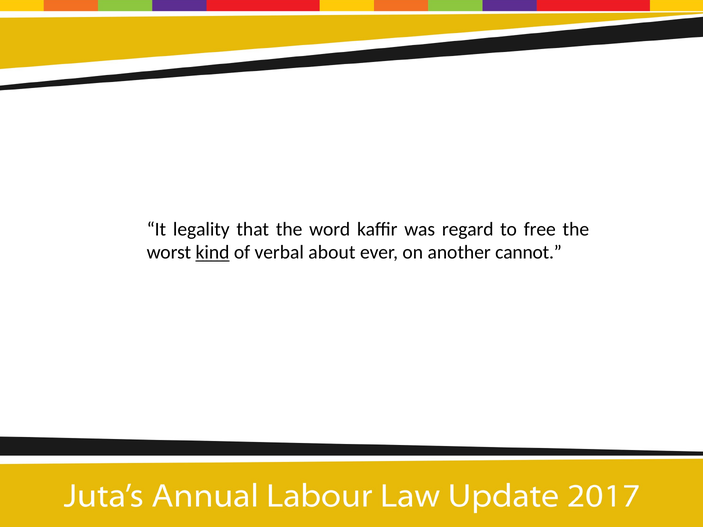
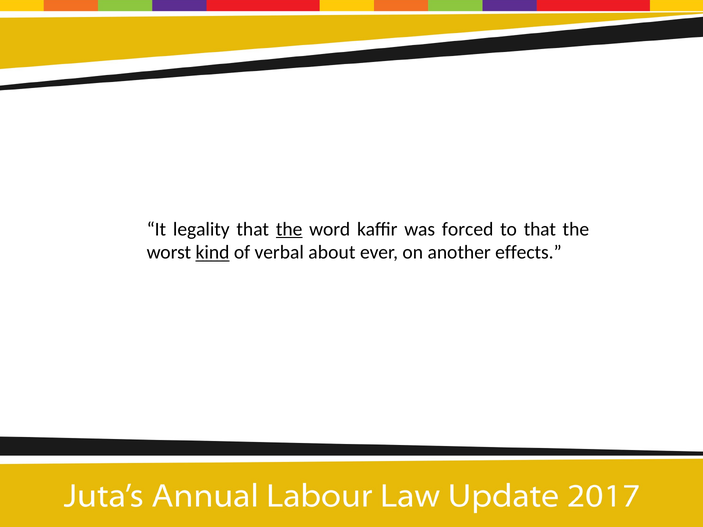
the at (289, 229) underline: none -> present
regard: regard -> forced
to free: free -> that
cannot: cannot -> effects
